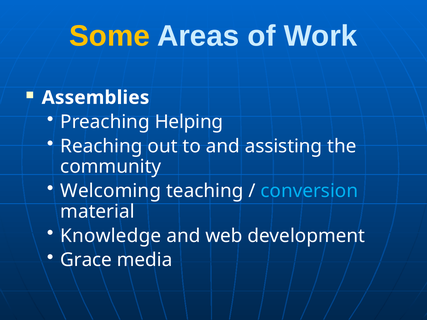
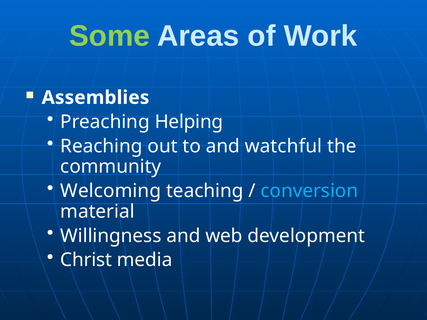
Some colour: yellow -> light green
assisting: assisting -> watchful
Knowledge: Knowledge -> Willingness
Grace: Grace -> Christ
